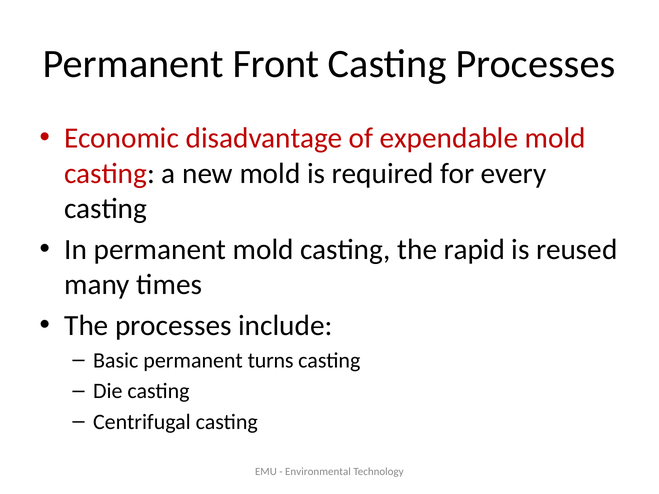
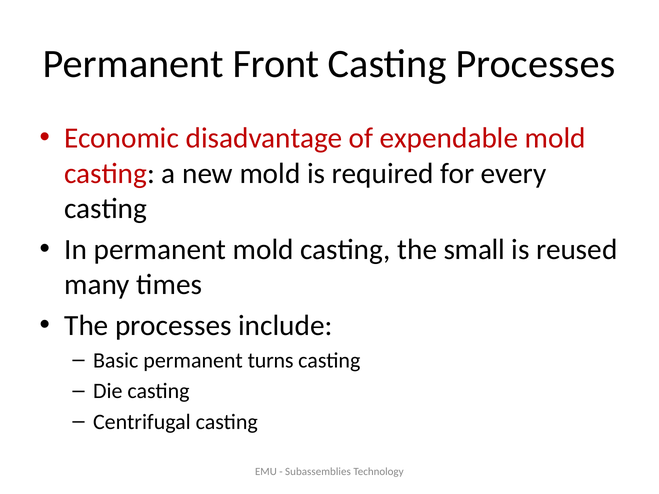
rapid: rapid -> small
Environmental: Environmental -> Subassemblies
